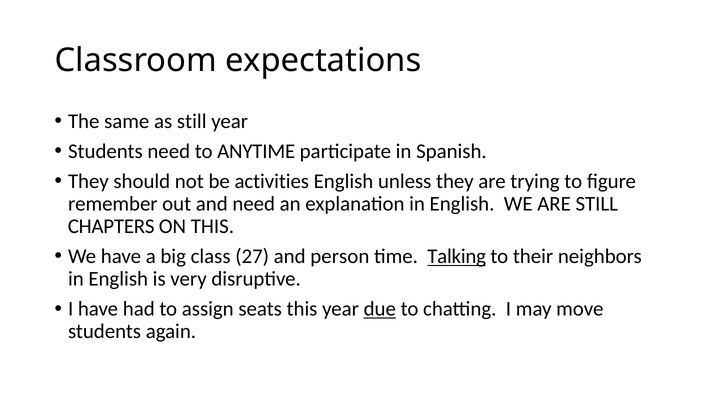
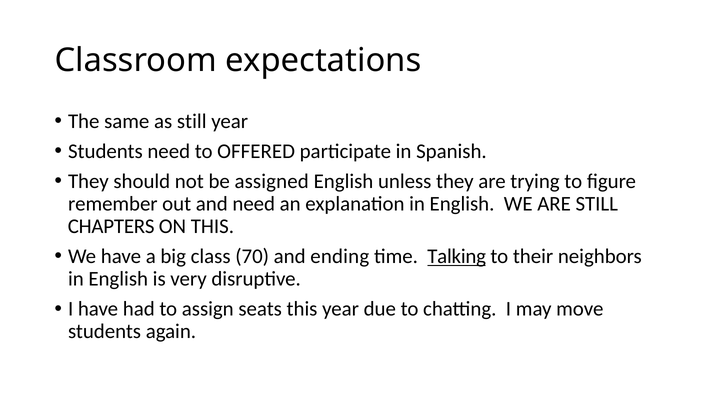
ANYTIME: ANYTIME -> OFFERED
activities: activities -> assigned
27: 27 -> 70
person: person -> ending
due underline: present -> none
